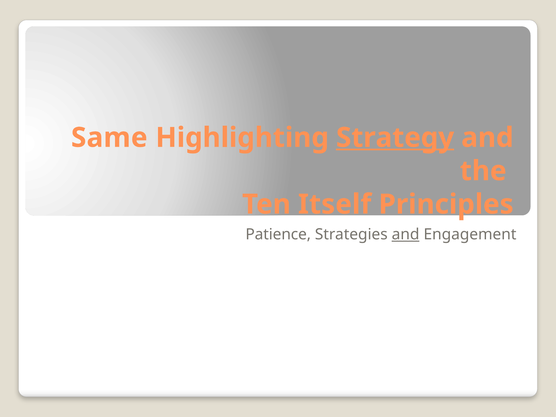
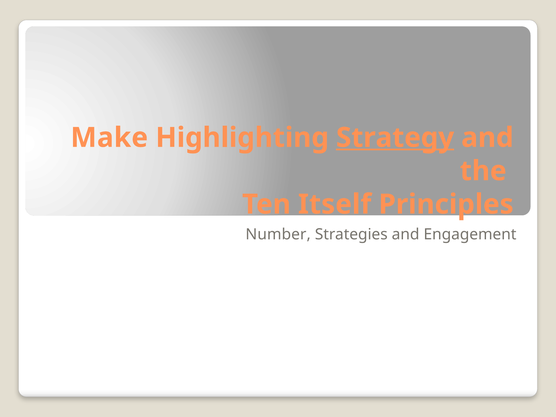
Same: Same -> Make
Patience: Patience -> Number
and at (406, 234) underline: present -> none
